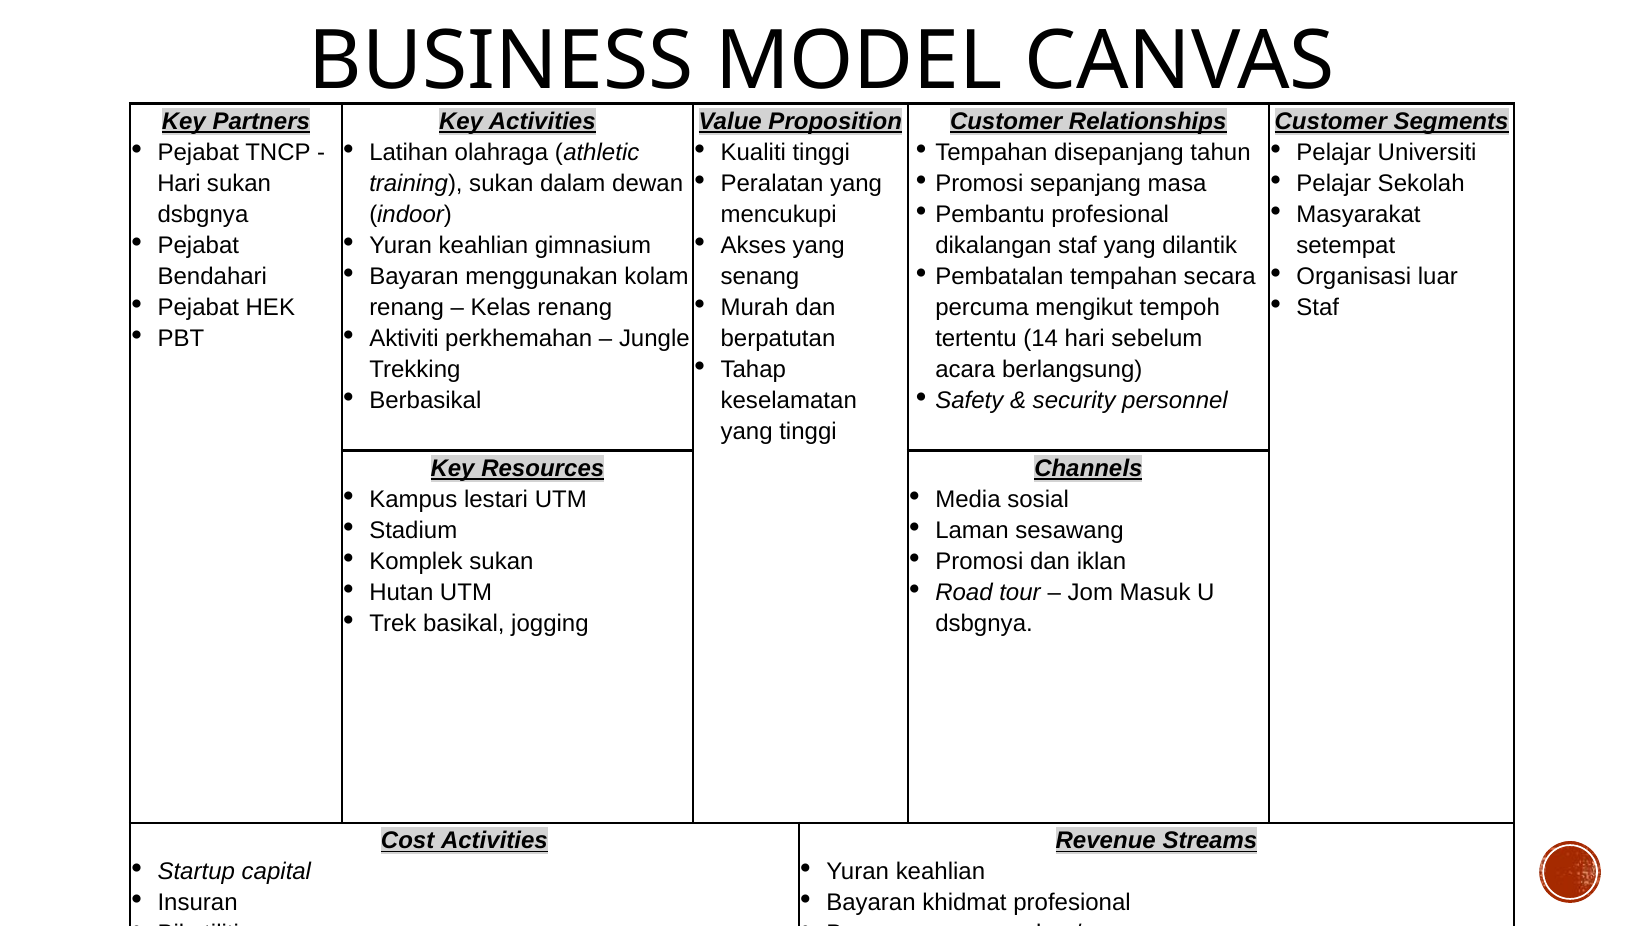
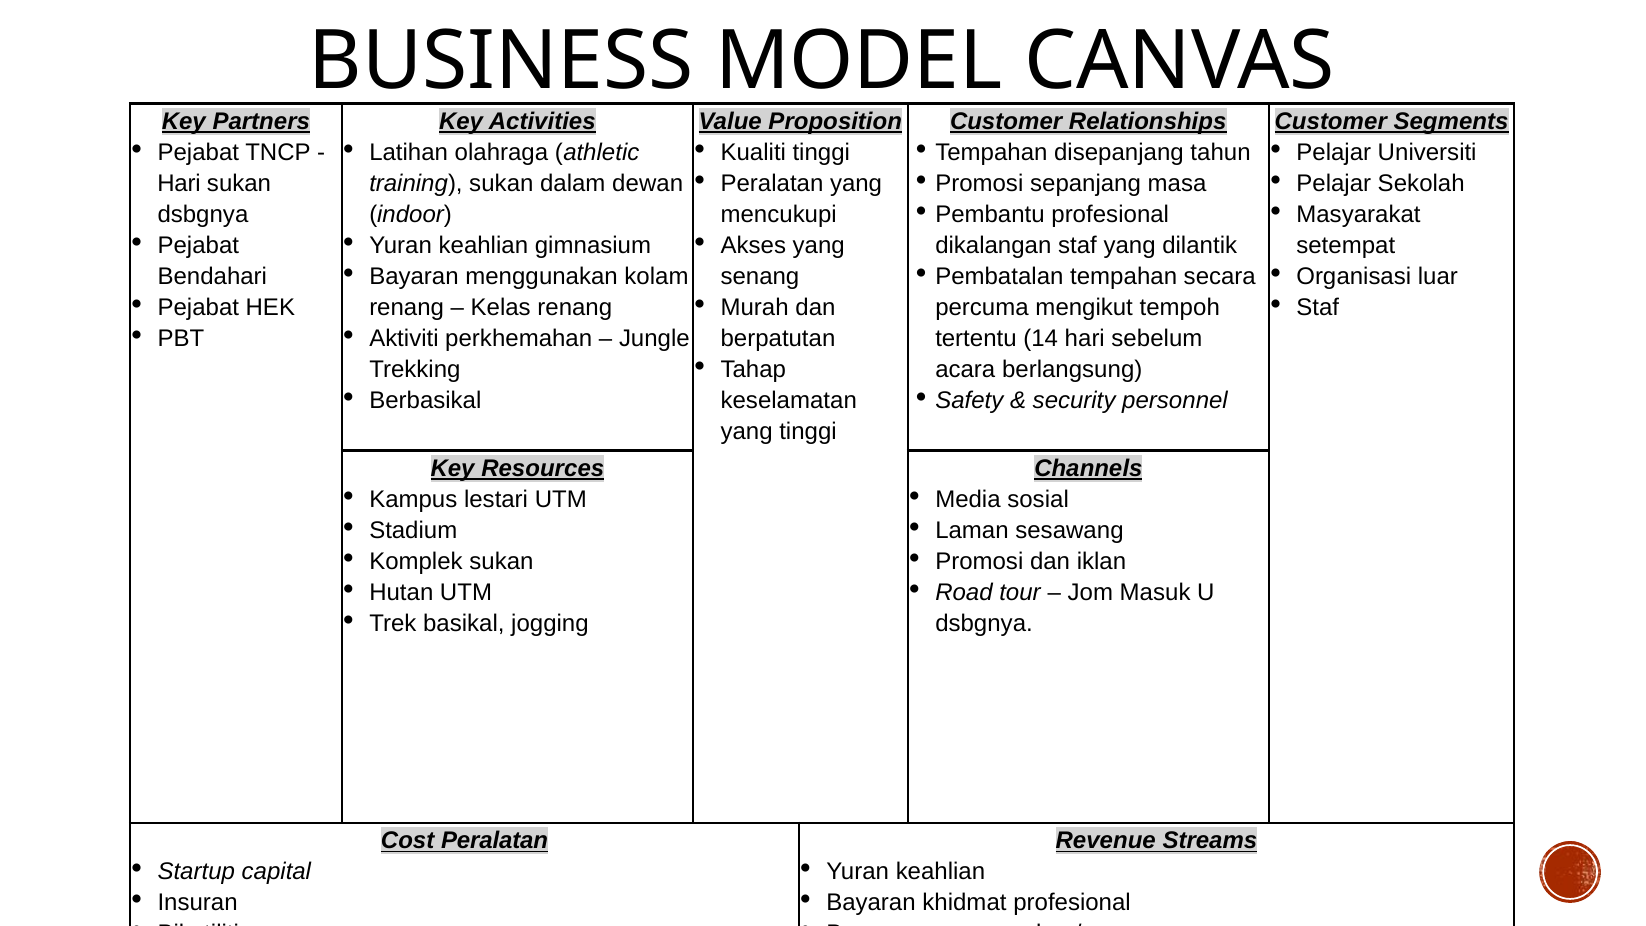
Cost Activities: Activities -> Peralatan
